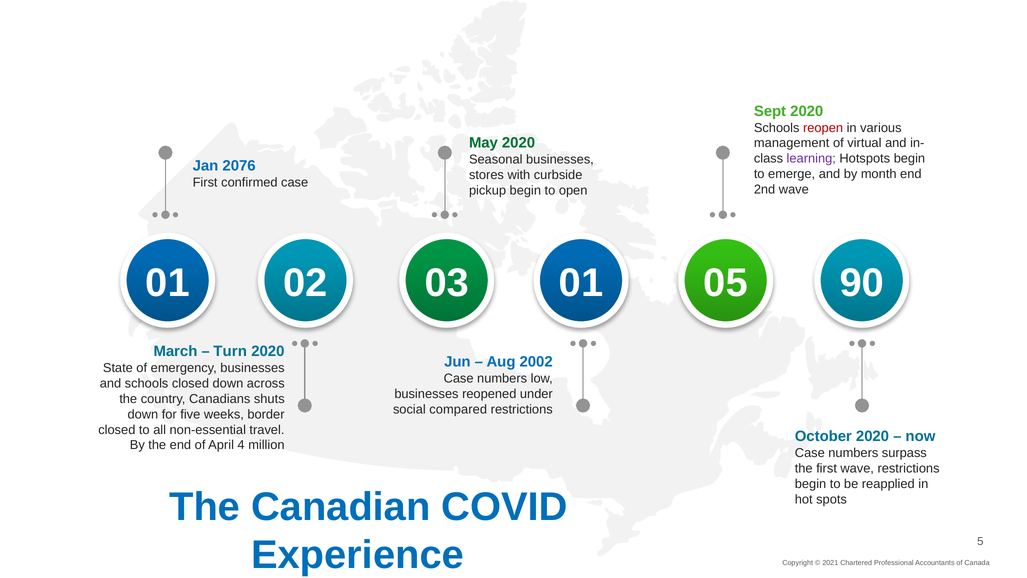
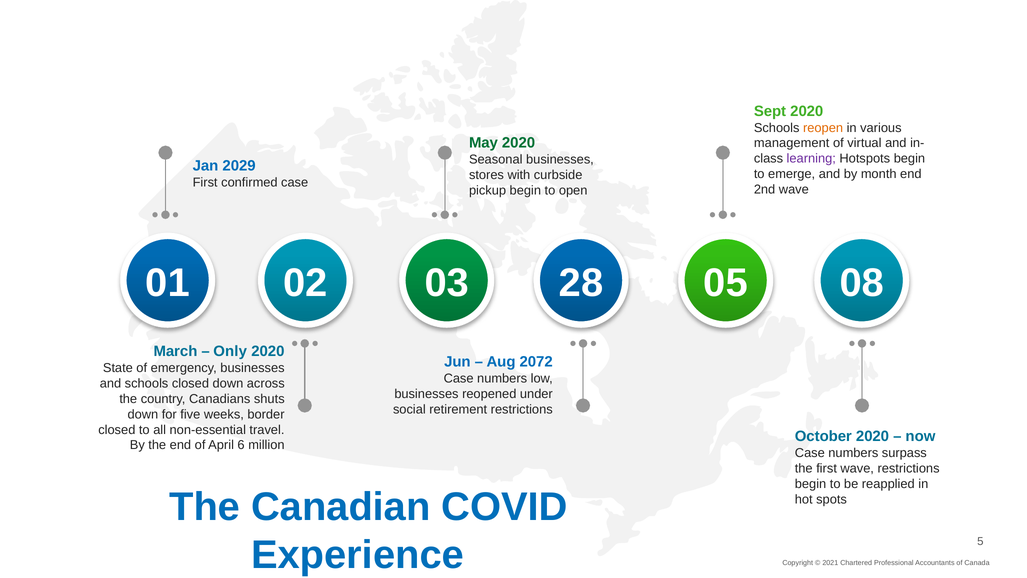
reopen colour: red -> orange
2076: 2076 -> 2029
03 01: 01 -> 28
90: 90 -> 08
Turn: Turn -> Only
2002: 2002 -> 2072
compared: compared -> retirement
4: 4 -> 6
